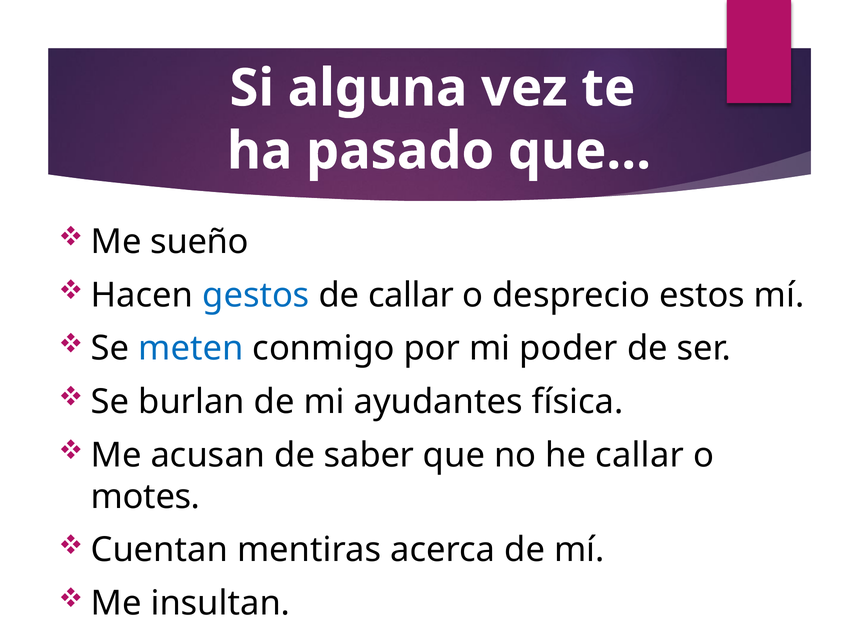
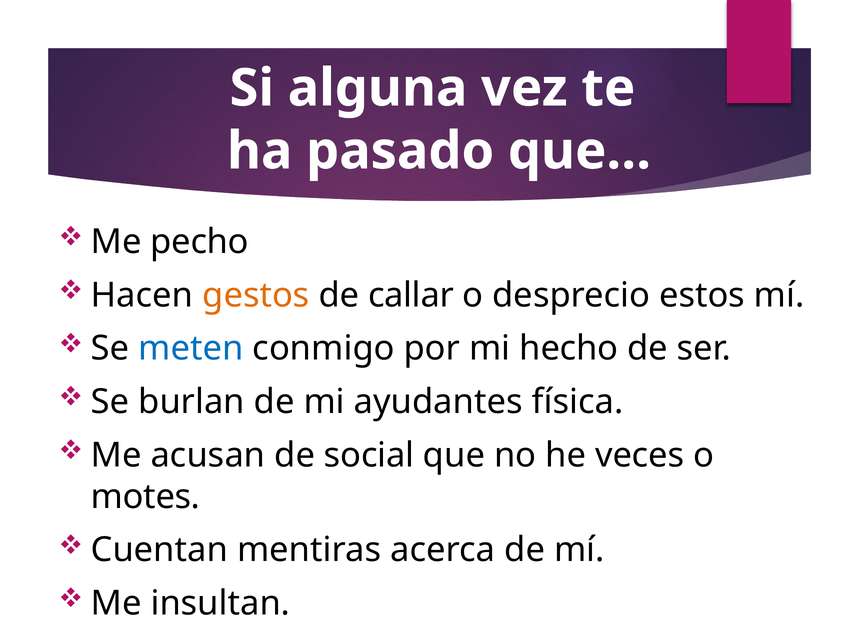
sueño: sueño -> pecho
gestos colour: blue -> orange
poder: poder -> hecho
saber: saber -> social
he callar: callar -> veces
